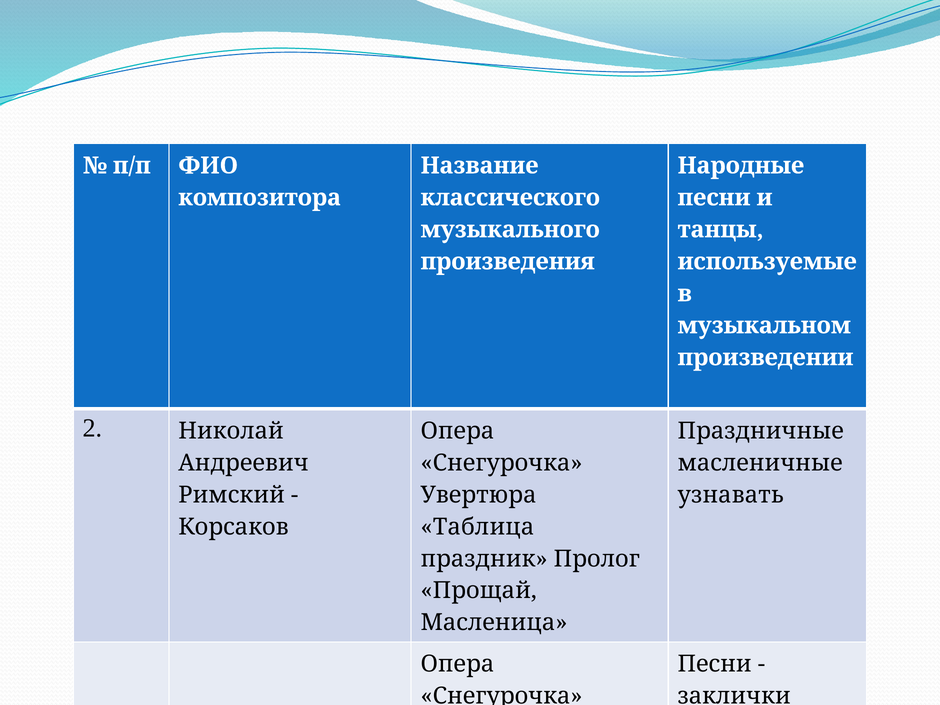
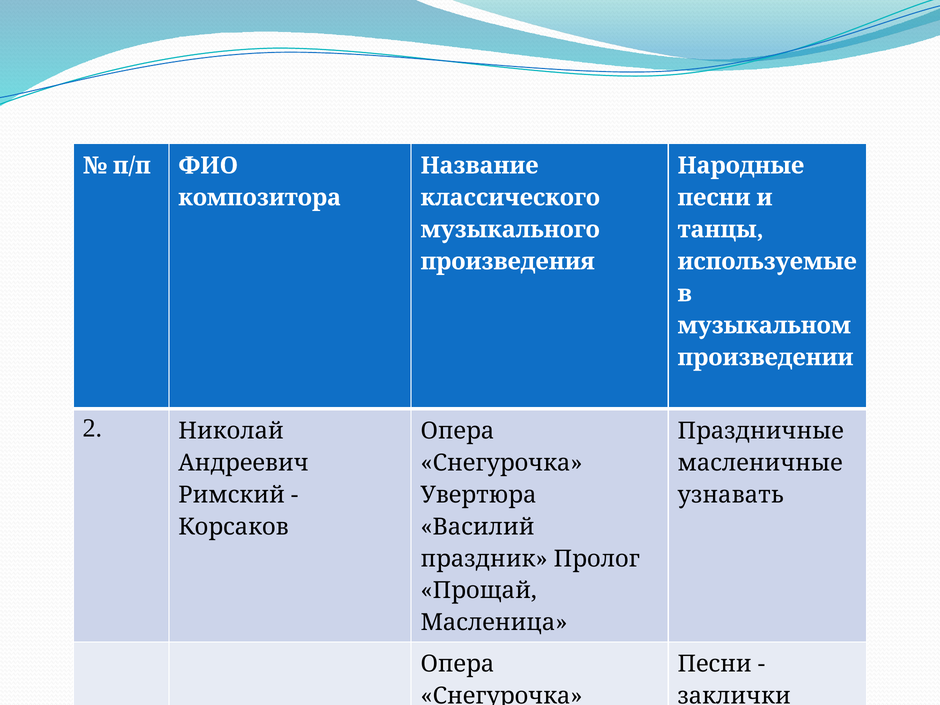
Таблица: Таблица -> Василий
